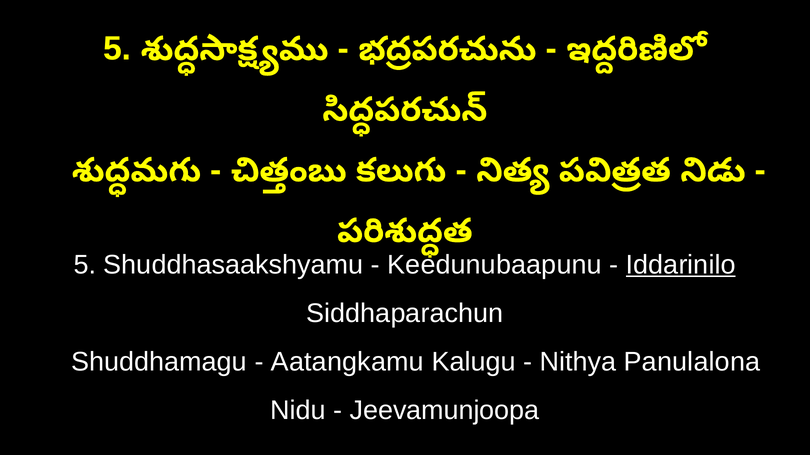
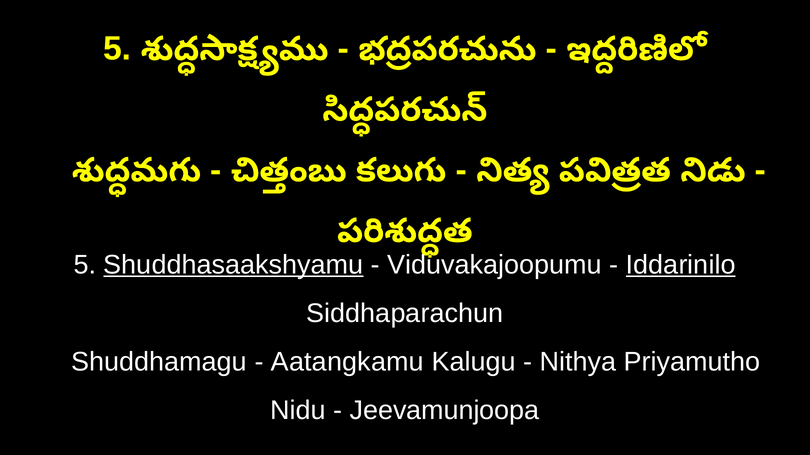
Shuddhasaakshyamu underline: none -> present
Keedunubaapunu: Keedunubaapunu -> Viduvakajoopumu
Panulalona: Panulalona -> Priyamutho
